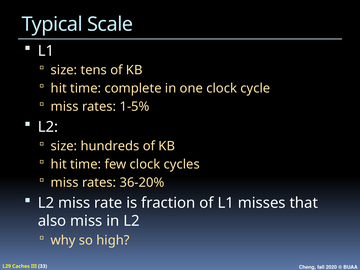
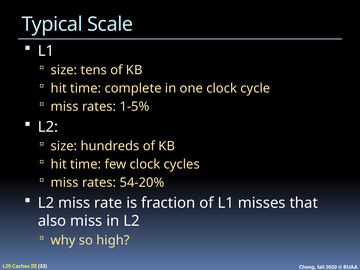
36-20%: 36-20% -> 54-20%
